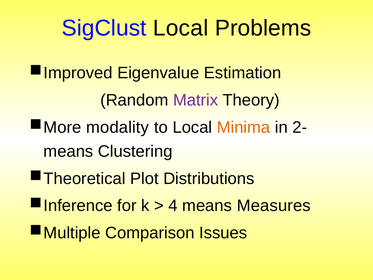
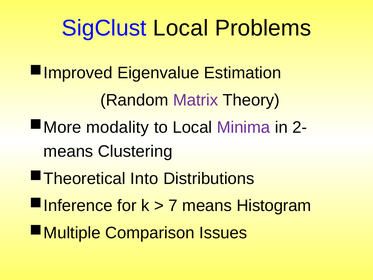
Minima colour: orange -> purple
Plot: Plot -> Into
4: 4 -> 7
Measures: Measures -> Histogram
